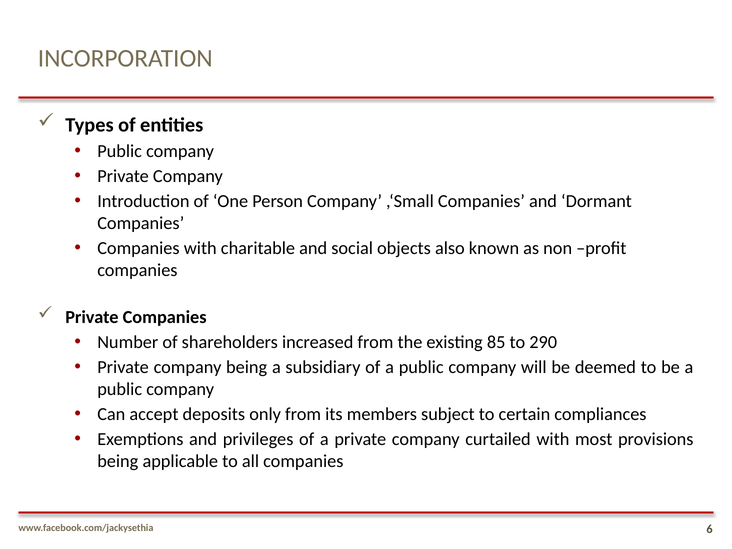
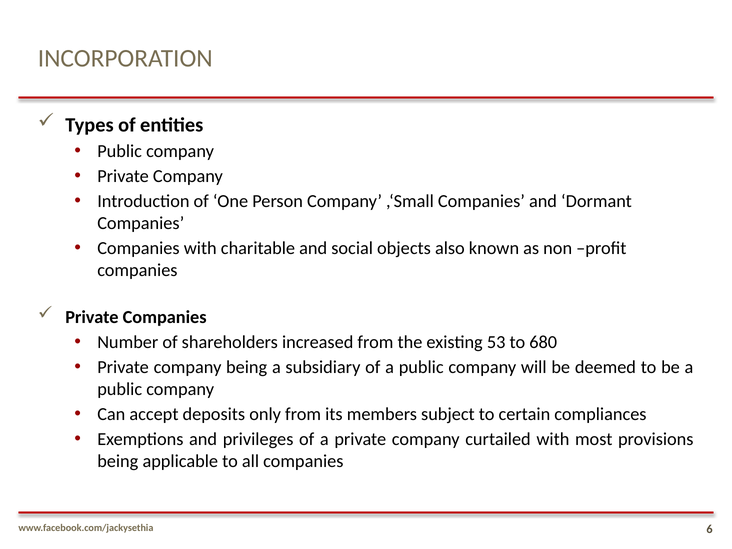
85: 85 -> 53
290: 290 -> 680
